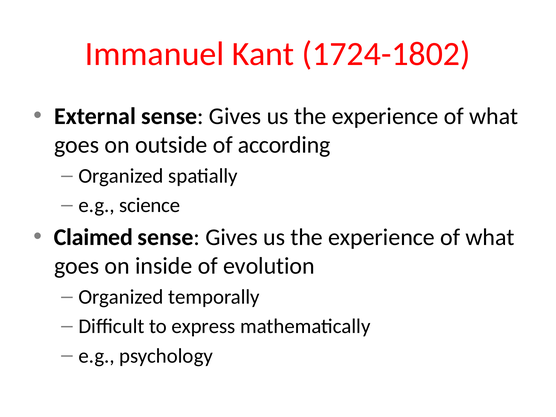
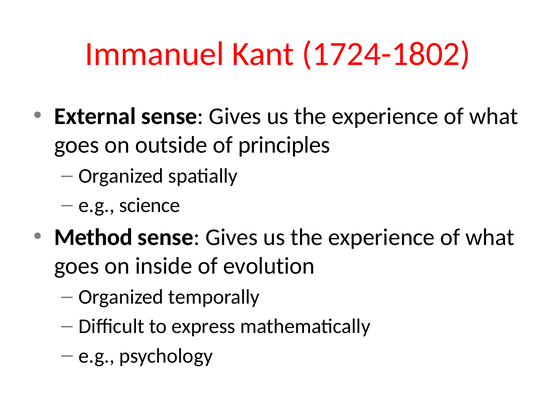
according: according -> principles
Claimed: Claimed -> Method
